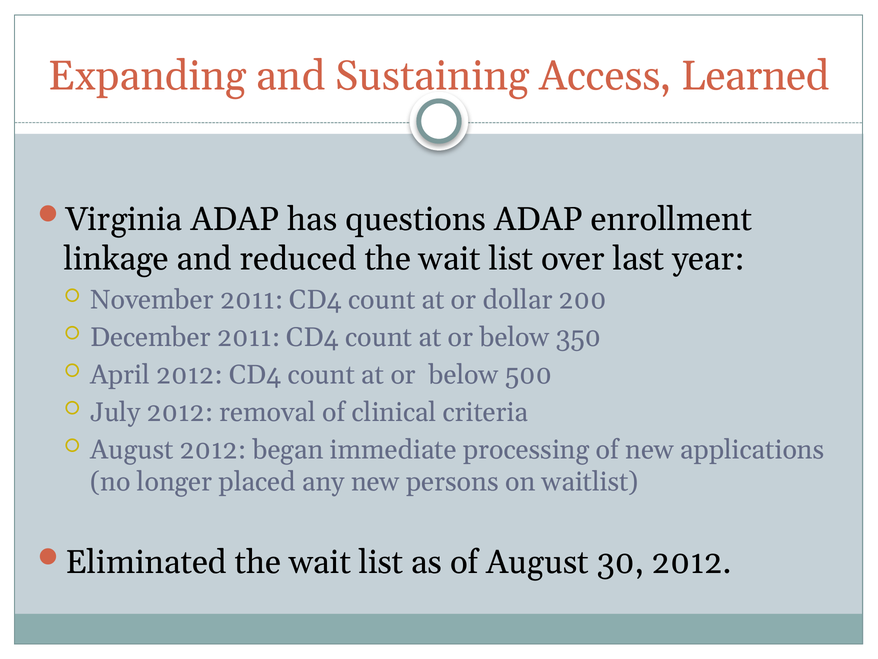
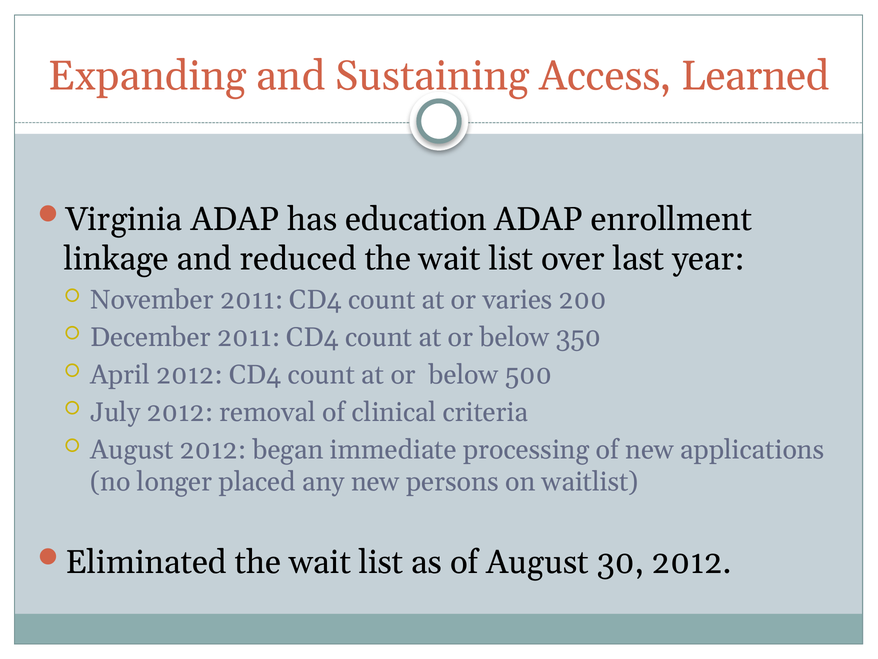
questions: questions -> education
dollar: dollar -> varies
